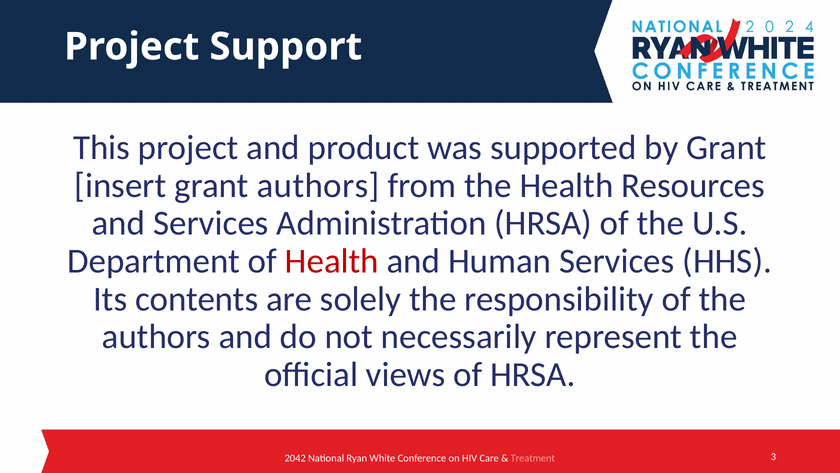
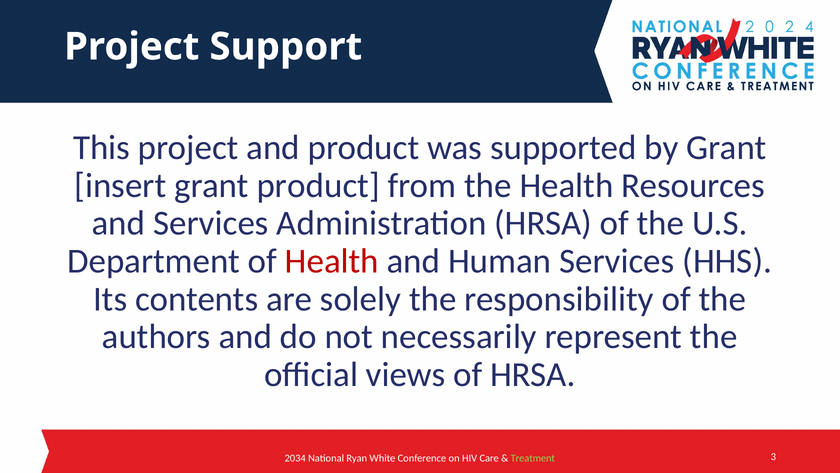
grant authors: authors -> product
2042: 2042 -> 2034
Treatment colour: pink -> light green
